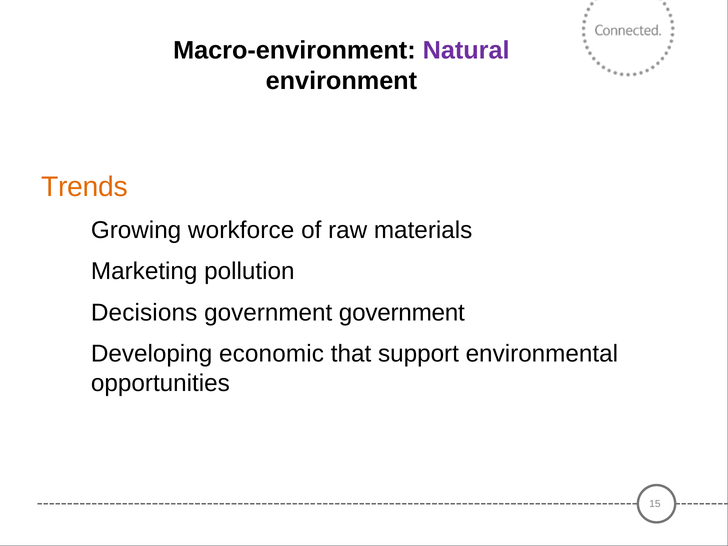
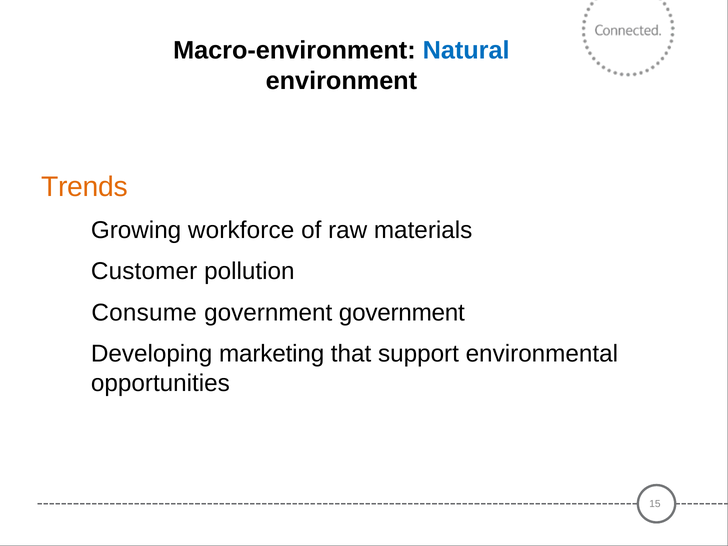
Natural colour: purple -> blue
Marketing: Marketing -> Customer
Decisions: Decisions -> Consume
economic: economic -> marketing
